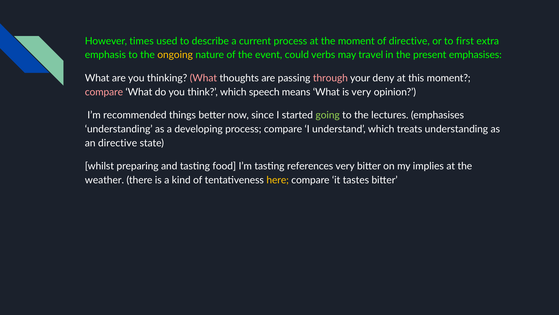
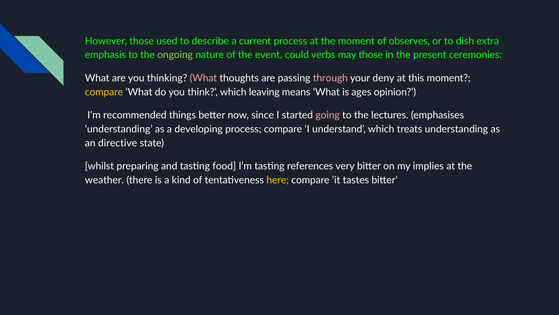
However times: times -> those
of directive: directive -> observes
first: first -> dish
ongoing colour: yellow -> light green
may travel: travel -> those
present emphasises: emphasises -> ceremonies
compare at (104, 92) colour: pink -> yellow
speech: speech -> leaving
is very: very -> ages
going colour: light green -> pink
